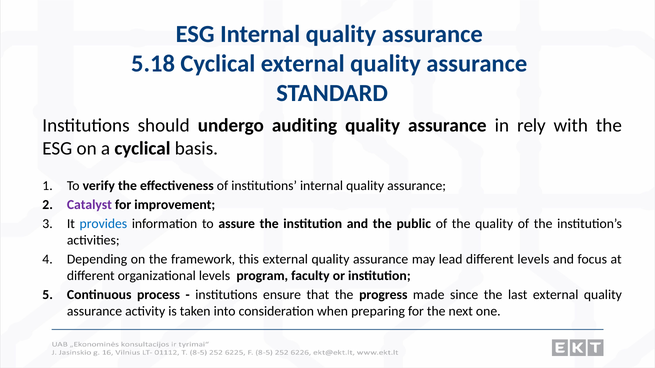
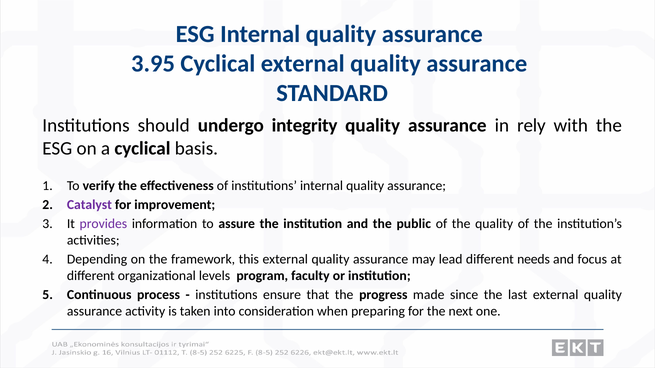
5.18: 5.18 -> 3.95
auditing: auditing -> integrity
provides colour: blue -> purple
different levels: levels -> needs
